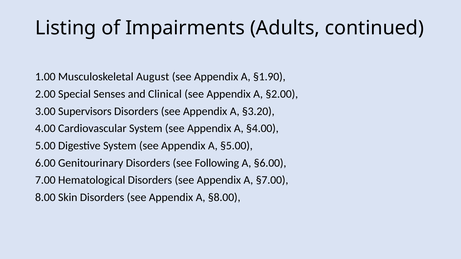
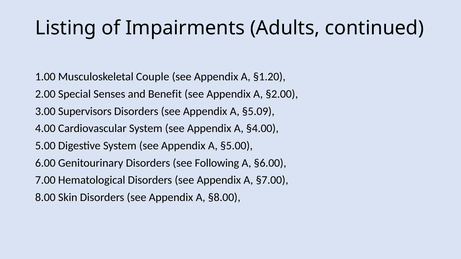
August: August -> Couple
§1.90: §1.90 -> §1.20
Clinical: Clinical -> Benefit
§3.20: §3.20 -> §5.09
